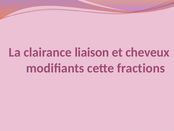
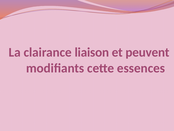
cheveux: cheveux -> peuvent
fractions: fractions -> essences
